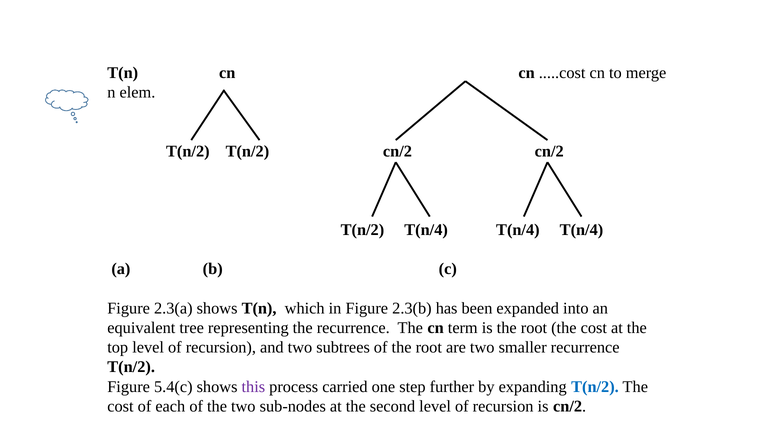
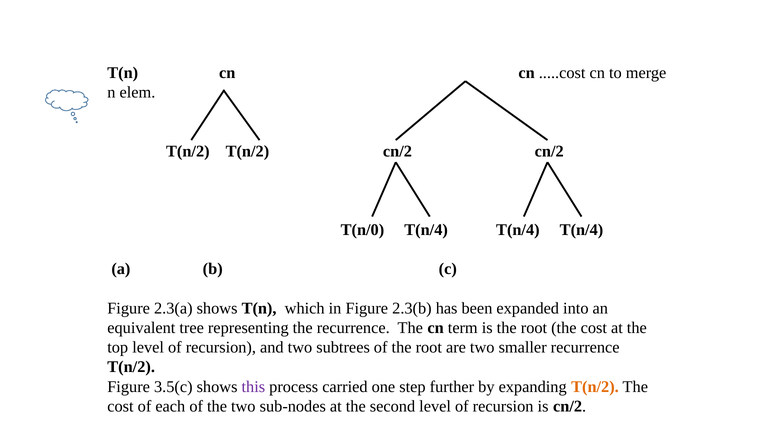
T(n/2 at (362, 229): T(n/2 -> T(n/0
5.4(c: 5.4(c -> 3.5(c
T(n/2 at (595, 386) colour: blue -> orange
